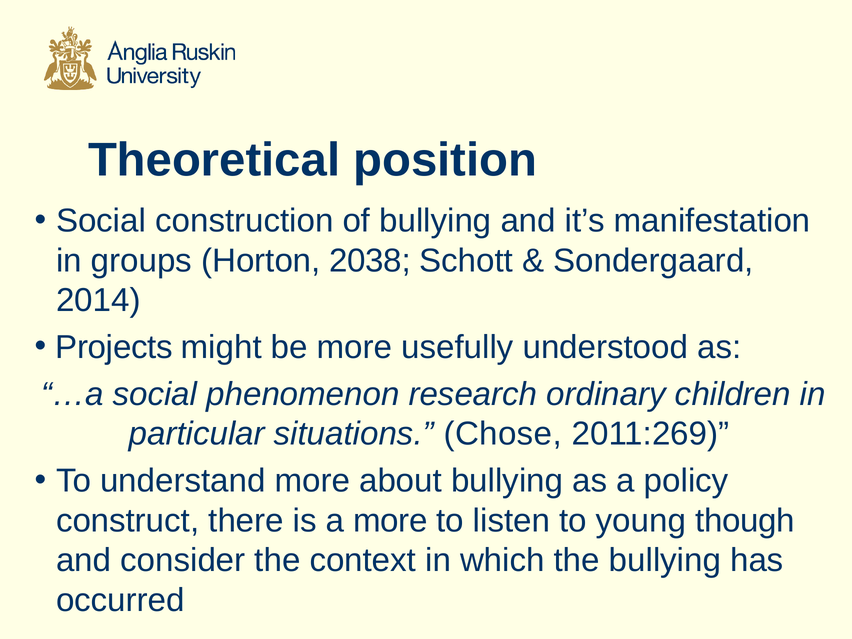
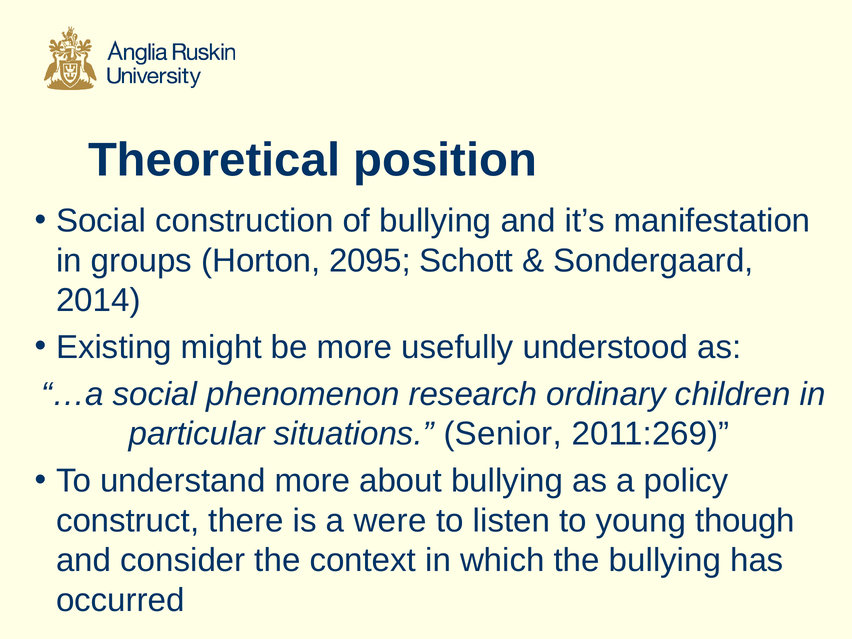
2038: 2038 -> 2095
Projects: Projects -> Existing
Chose: Chose -> Senior
a more: more -> were
